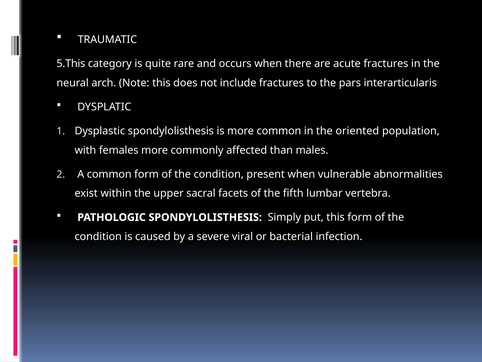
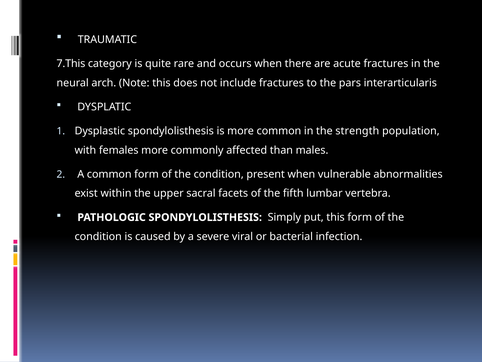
5.This: 5.This -> 7.This
oriented: oriented -> strength
